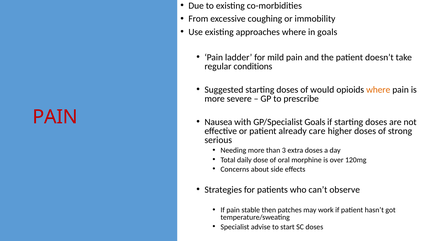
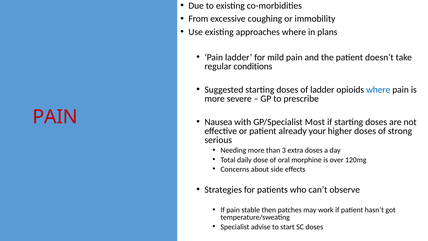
in goals: goals -> plans
of would: would -> ladder
where at (378, 90) colour: orange -> blue
GP/Specialist Goals: Goals -> Most
care: care -> your
